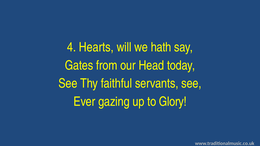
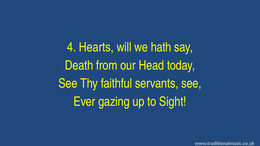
Gates: Gates -> Death
Glory: Glory -> Sight
